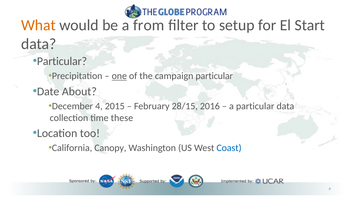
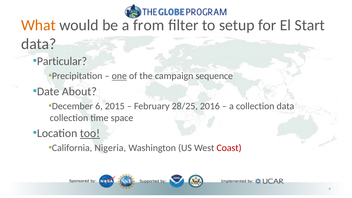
campaign particular: particular -> sequence
4: 4 -> 6
28/15: 28/15 -> 28/25
a particular: particular -> collection
these: these -> space
too underline: none -> present
Canopy: Canopy -> Nigeria
Coast colour: blue -> red
